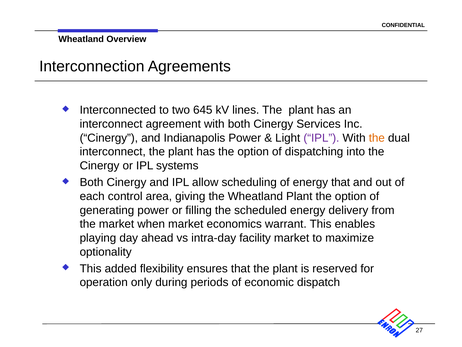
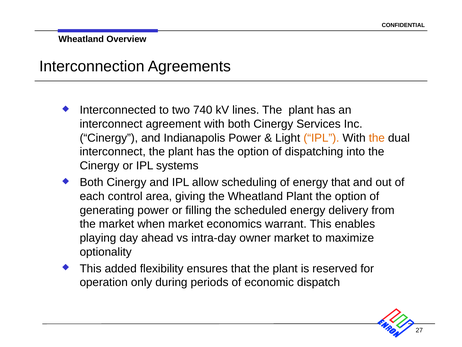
645: 645 -> 740
IPL at (321, 138) colour: purple -> orange
facility: facility -> owner
